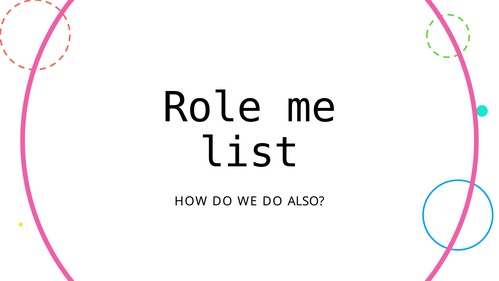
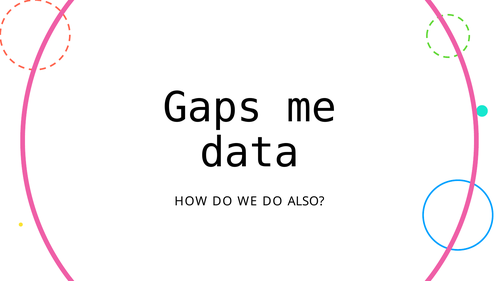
Role: Role -> Gaps
list: list -> data
